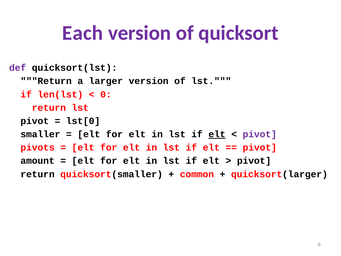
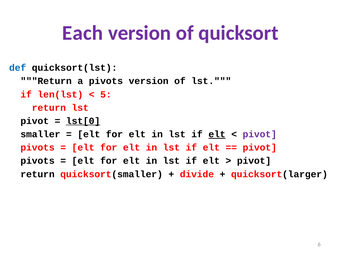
def colour: purple -> blue
a larger: larger -> pivots
0: 0 -> 5
lst[0 underline: none -> present
amount at (38, 161): amount -> pivots
common: common -> divide
